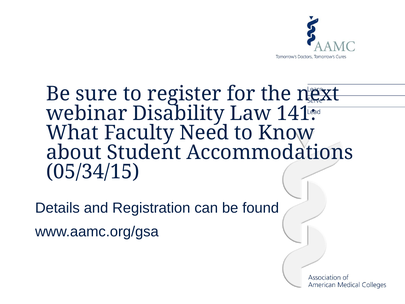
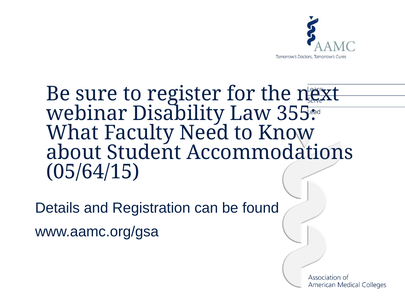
141: 141 -> 355
05/34/15: 05/34/15 -> 05/64/15
